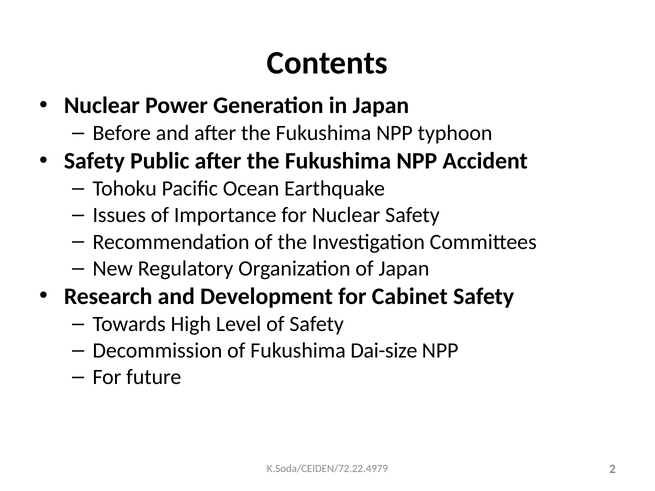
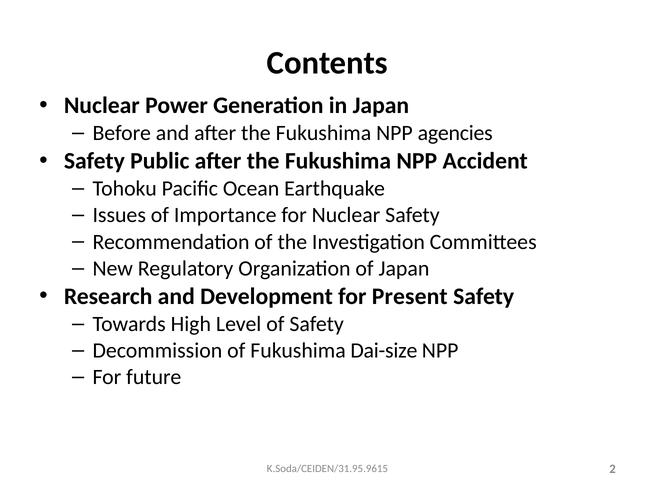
typhoon: typhoon -> agencies
Cabinet: Cabinet -> Present
K.Soda/CEIDEN/72.22.4979: K.Soda/CEIDEN/72.22.4979 -> K.Soda/CEIDEN/31.95.9615
